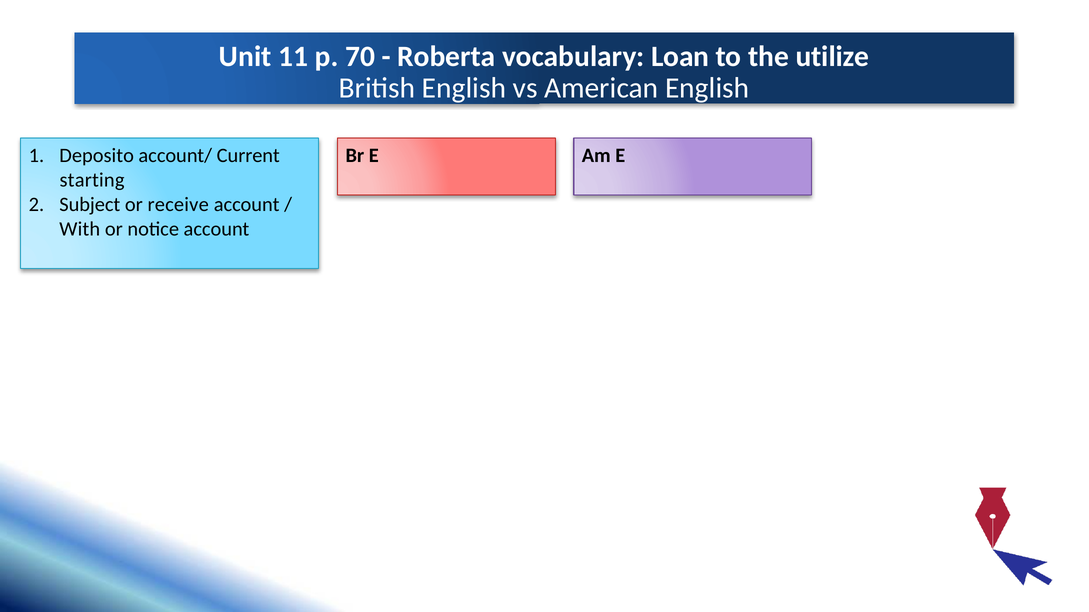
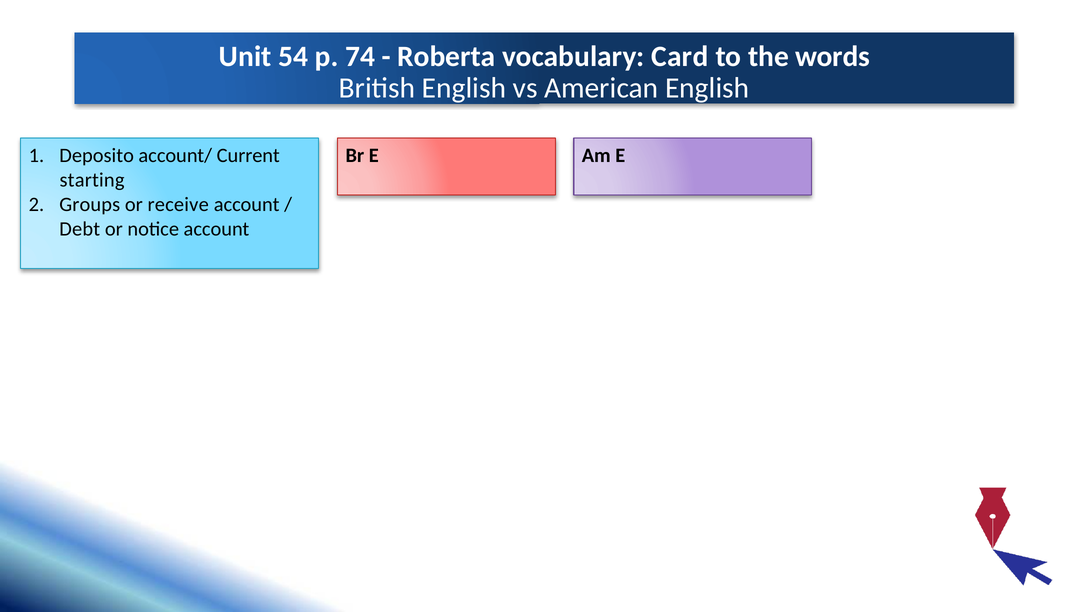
11: 11 -> 54
70: 70 -> 74
Loan: Loan -> Card
utilize: utilize -> words
Subject: Subject -> Groups
With: With -> Debt
